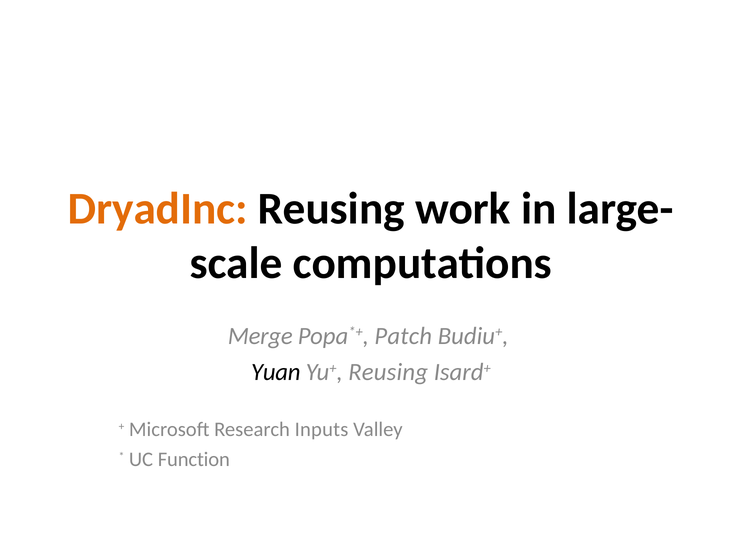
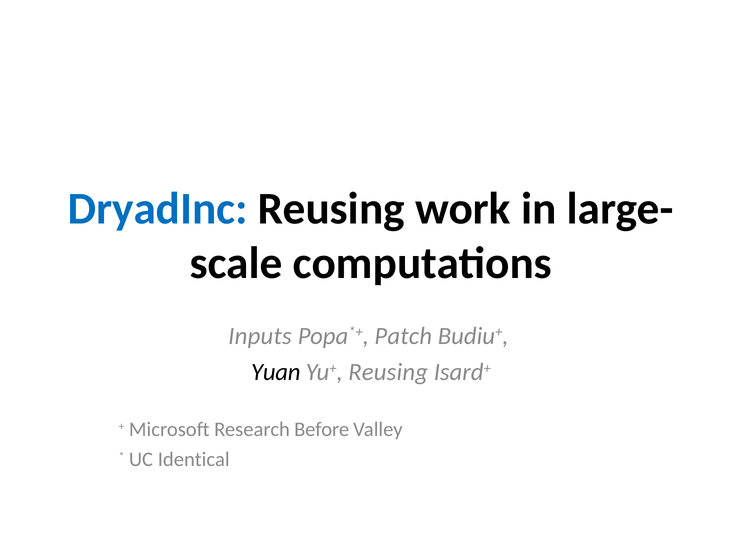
DryadInc colour: orange -> blue
Merge: Merge -> Inputs
Inputs: Inputs -> Before
Function: Function -> Identical
